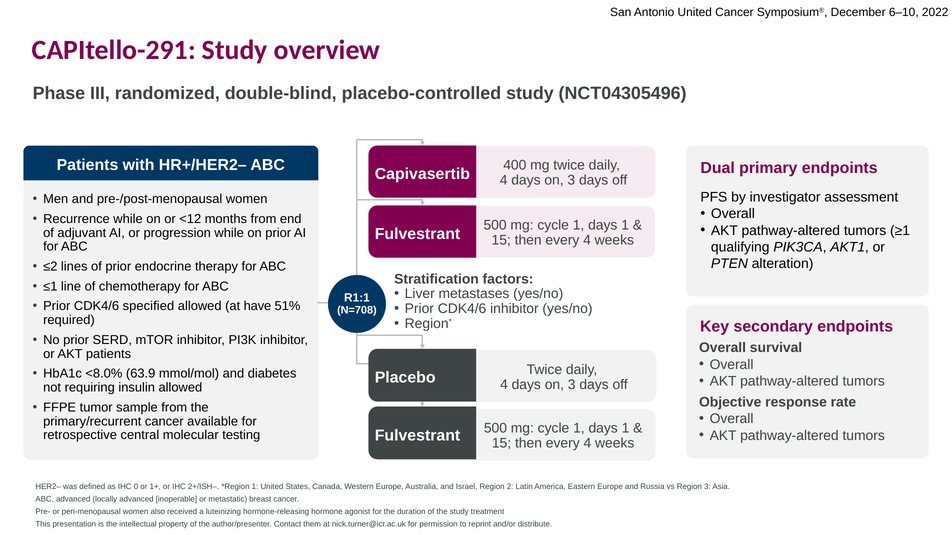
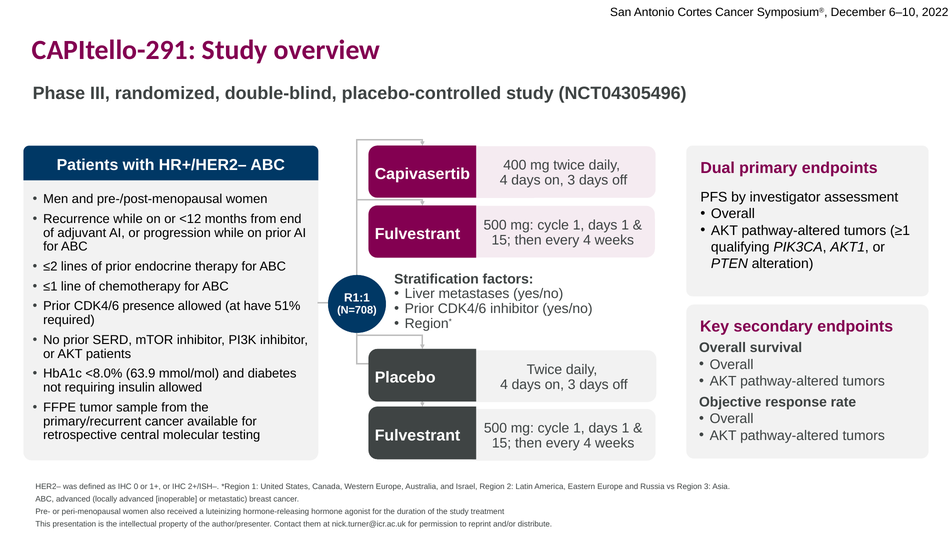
United at (695, 12): United -> Cortes
specified: specified -> presence
